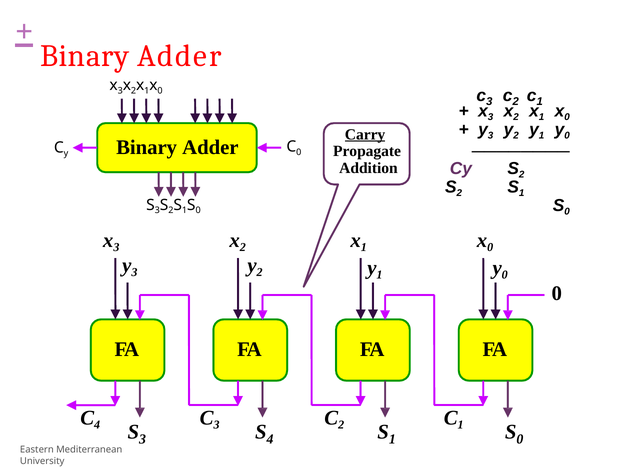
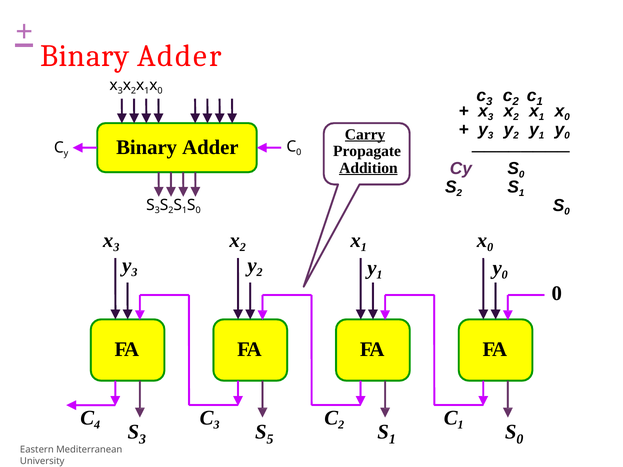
Cy S 2: 2 -> 0
Addition underline: none -> present
S 4: 4 -> 5
